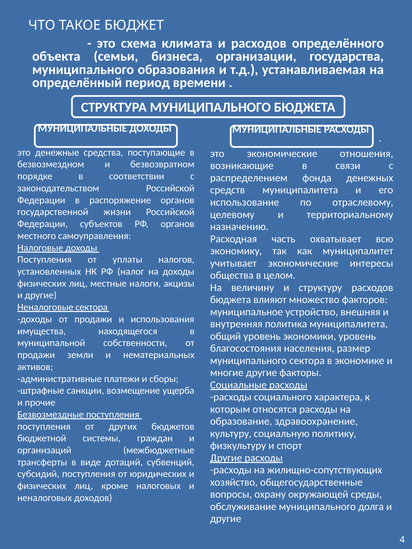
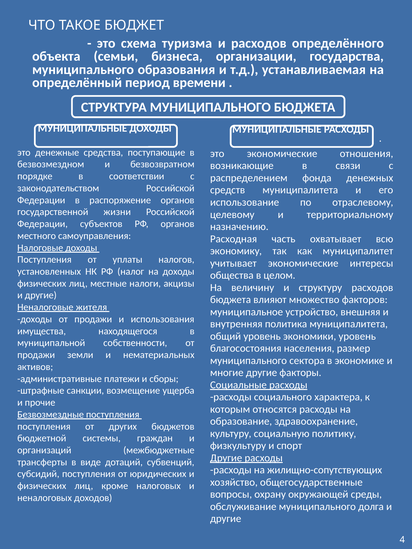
климата: климата -> туризма
Неналоговые сектора: сектора -> жителя
